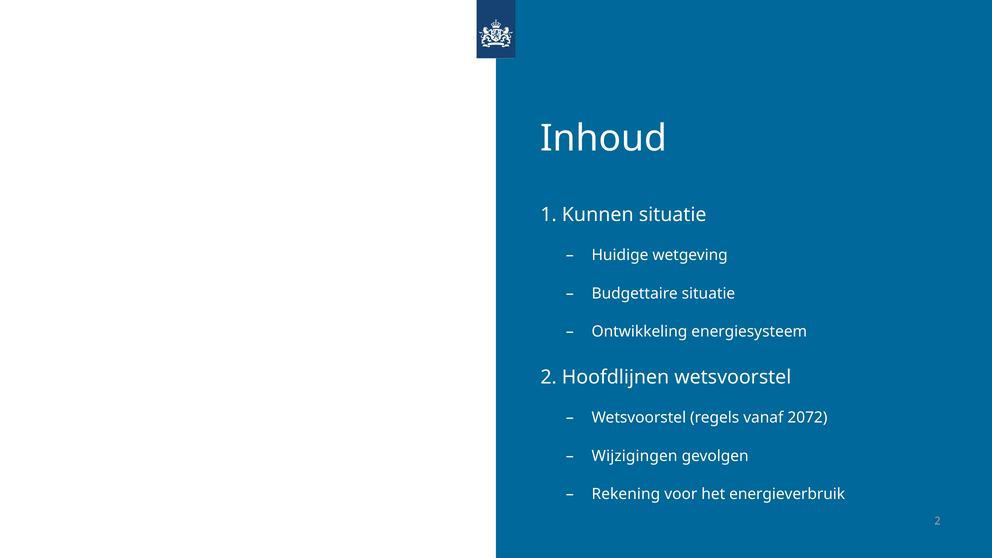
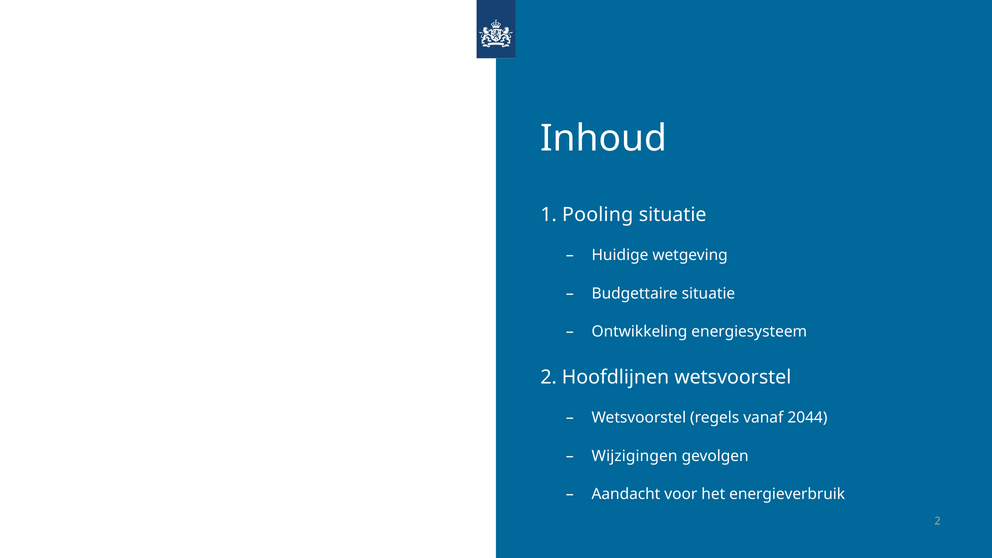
Kunnen: Kunnen -> Pooling
2072: 2072 -> 2044
Rekening: Rekening -> Aandacht
